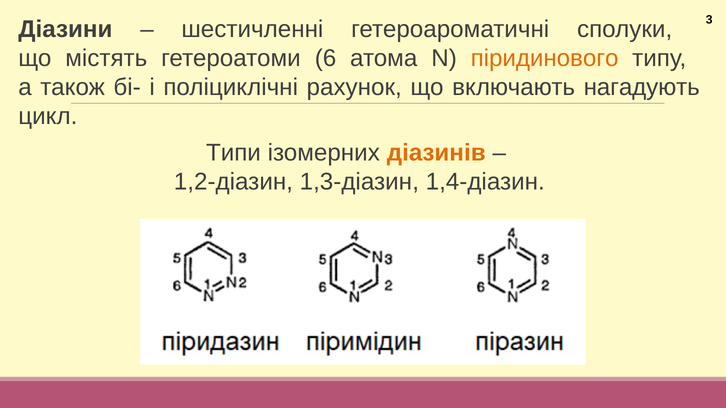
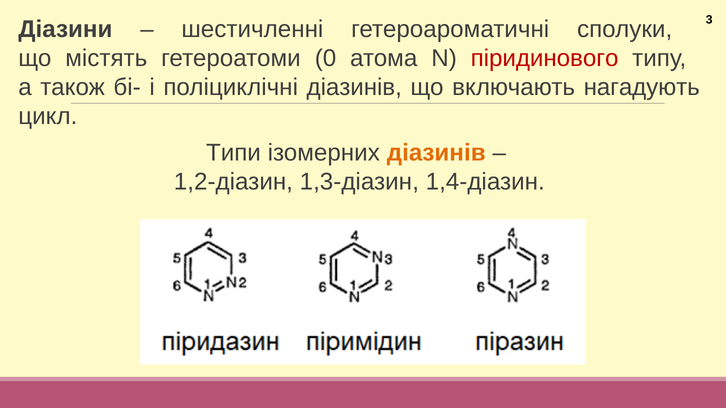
6: 6 -> 0
піридинового colour: orange -> red
поліциклічні рахунок: рахунок -> діазинів
